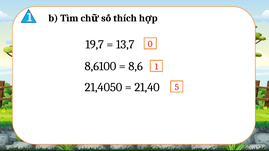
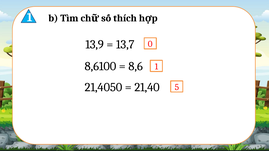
19,7: 19,7 -> 13,9
